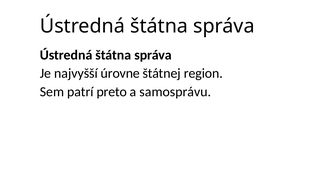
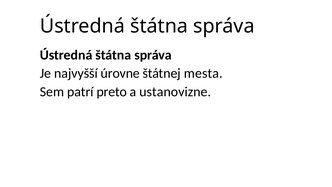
region: region -> mesta
samosprávu: samosprávu -> ustanovizne
